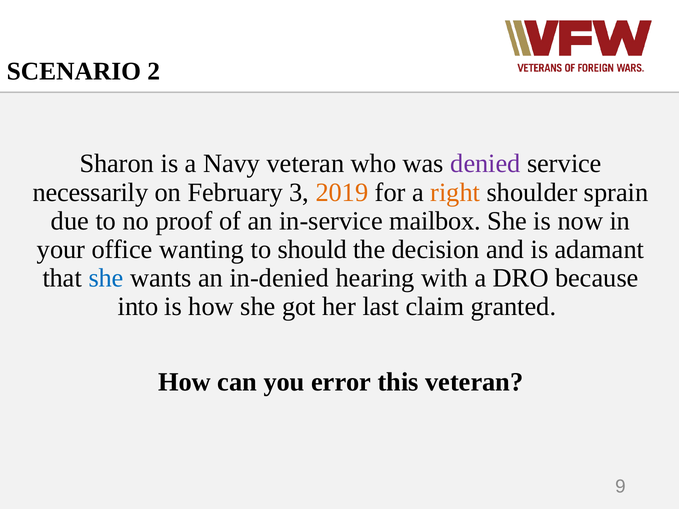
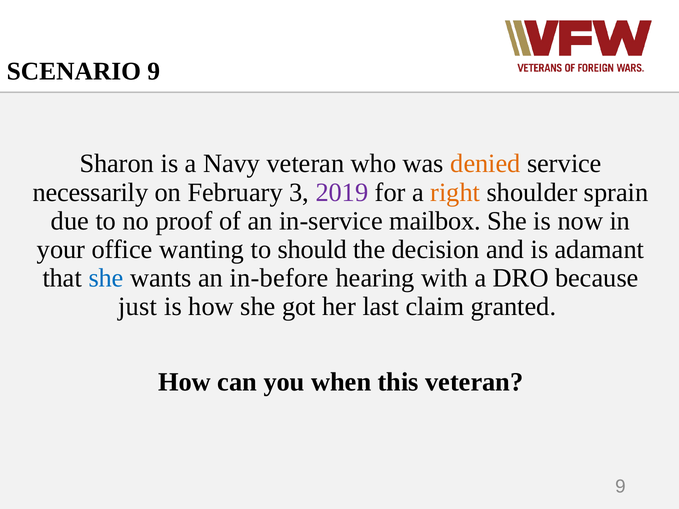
SCENARIO 2: 2 -> 9
denied colour: purple -> orange
2019 colour: orange -> purple
in-denied: in-denied -> in-before
into: into -> just
error: error -> when
